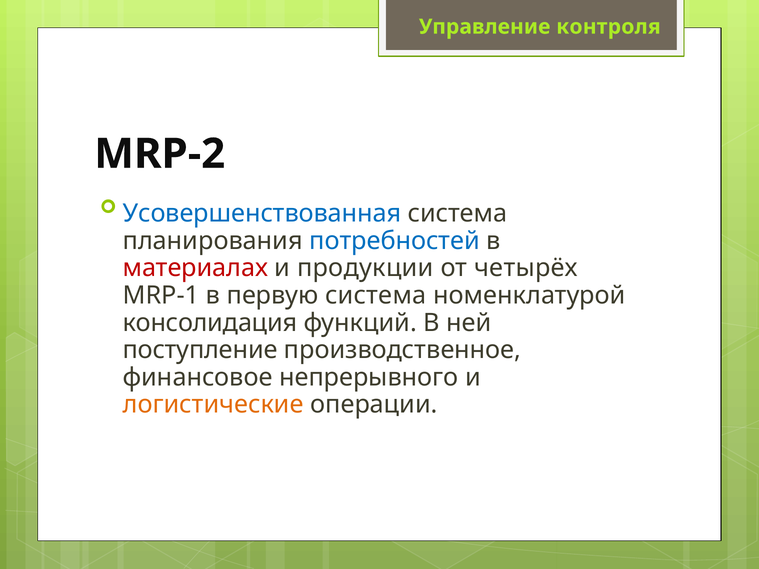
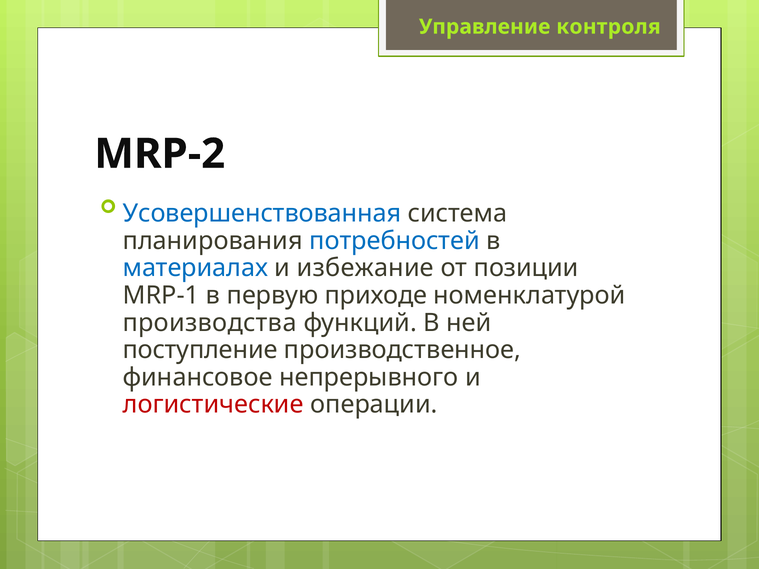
материалах colour: red -> blue
продукции: продукции -> избежание
четырёх: четырёх -> позиции
первую система: система -> приходе
консолидация: консолидация -> производства
логистические colour: orange -> red
